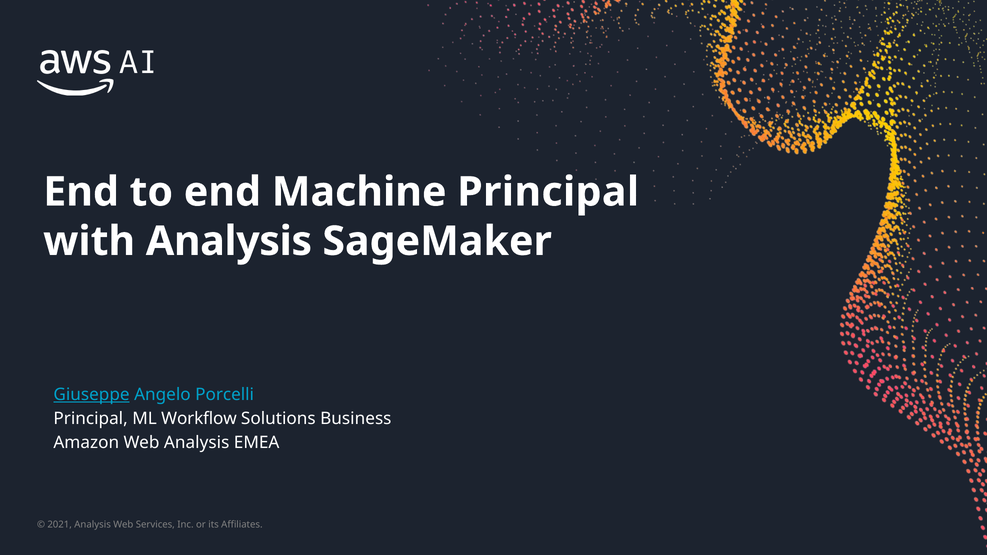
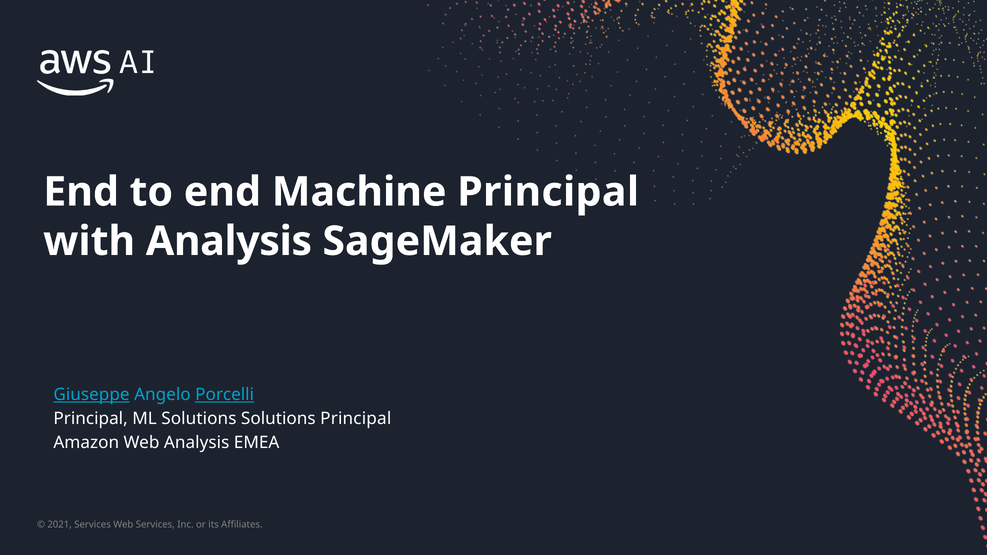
Porcelli underline: none -> present
ML Workflow: Workflow -> Solutions
Solutions Business: Business -> Principal
Analysis at (93, 525): Analysis -> Services
